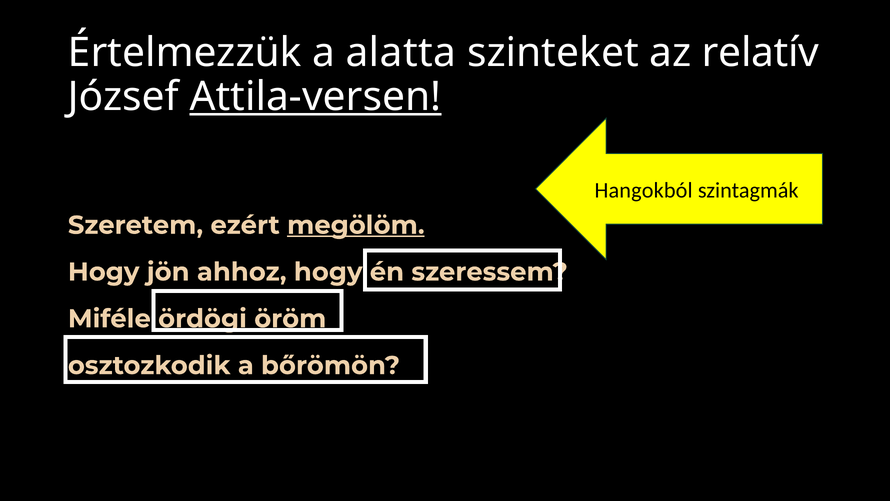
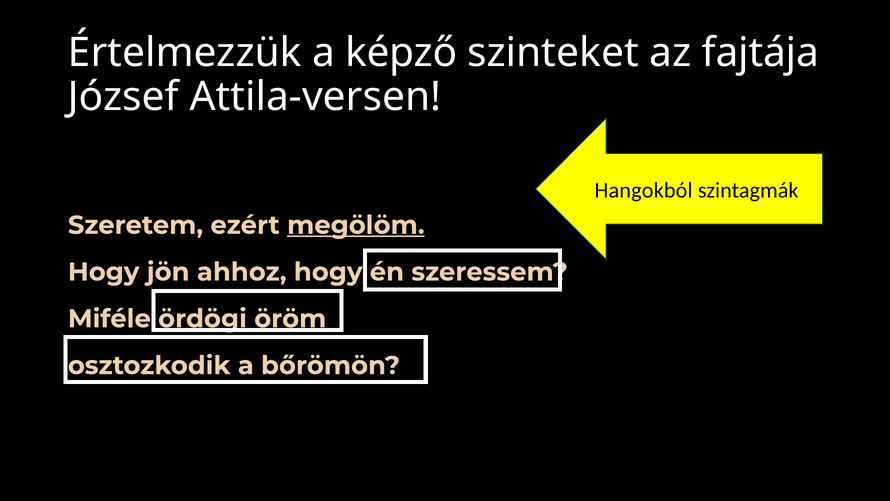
alatta: alatta -> képző
relatív: relatív -> fajtája
Attila-versen underline: present -> none
